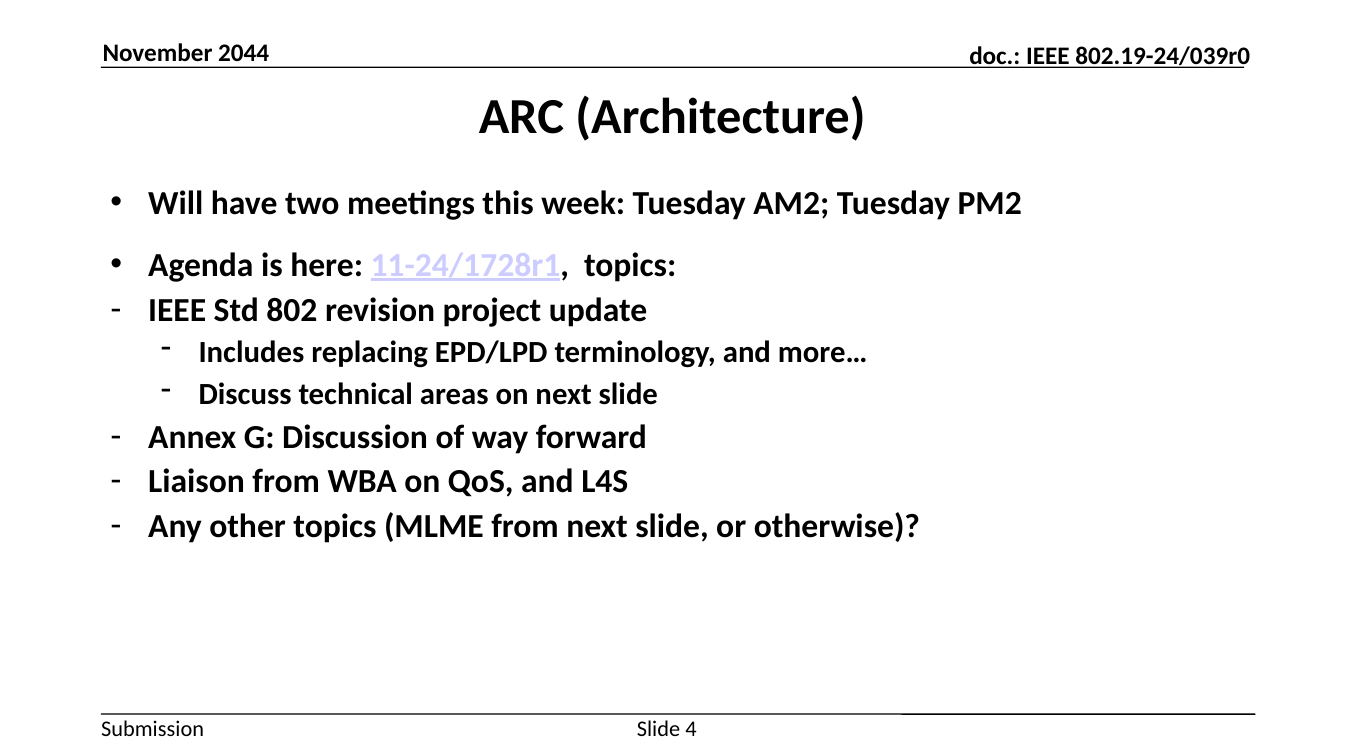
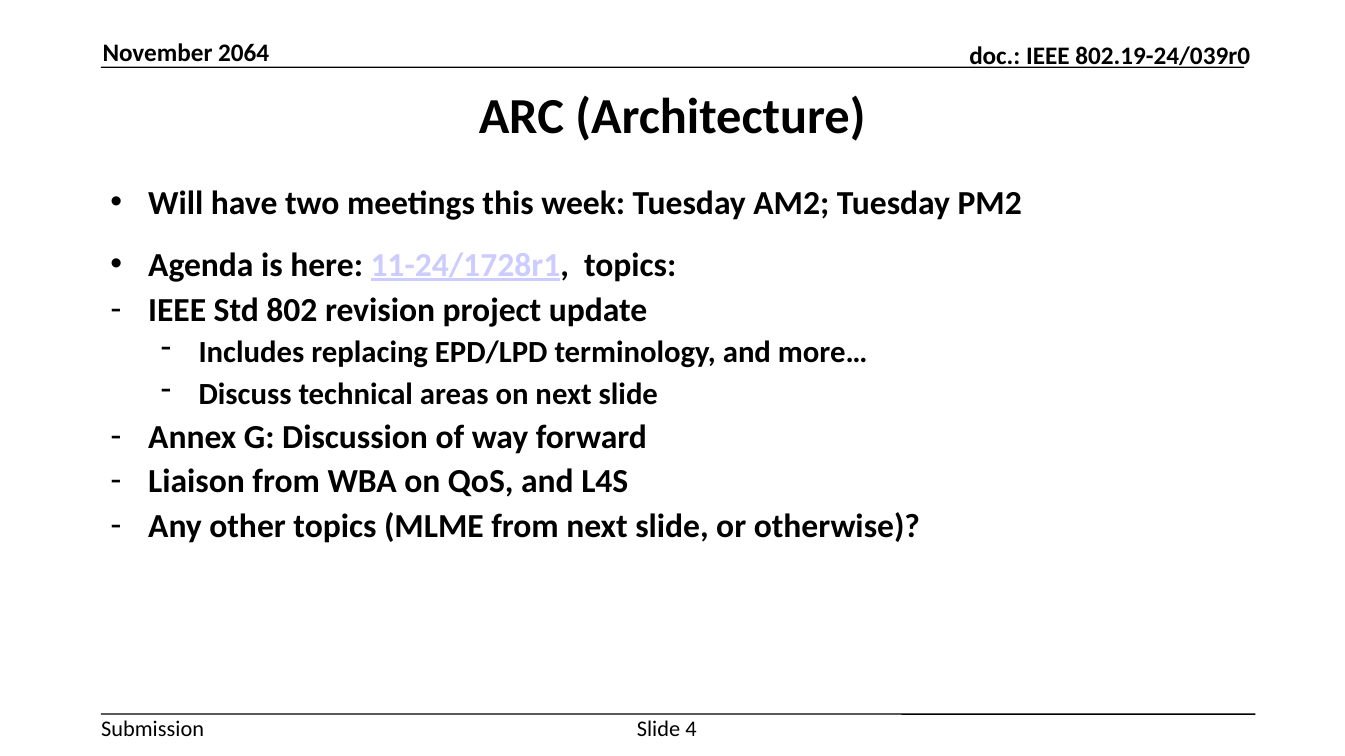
2044: 2044 -> 2064
